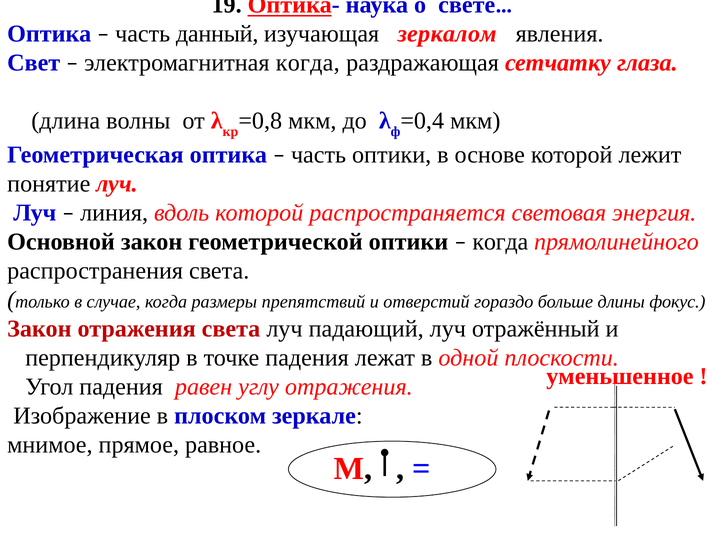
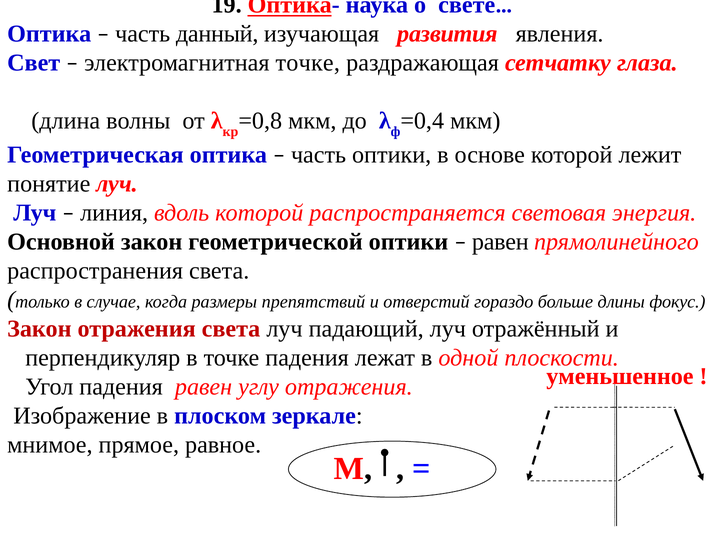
зеркалом: зеркалом -> развития
электромагнитная когда: когда -> точке
когда at (500, 242): когда -> равен
